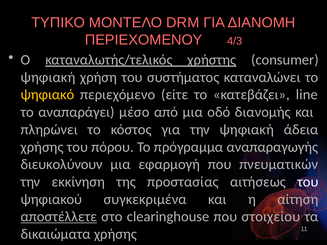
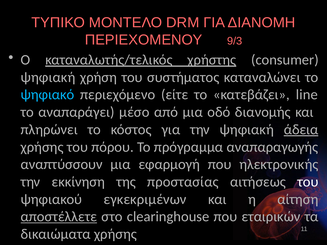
4/3: 4/3 -> 9/3
ψηφιακό colour: yellow -> light blue
άδεια underline: none -> present
διευκολύνουν: διευκολύνουν -> αναπτύσσουν
πνευματικών: πνευματικών -> ηλεκτρονικής
συγκεκριμένα: συγκεκριμένα -> εγκεκριμένων
στοιχείου: στοιχείου -> εταιρικών
